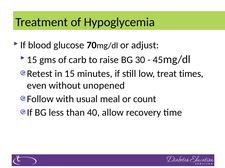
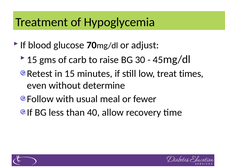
unopened: unopened -> determine
count: count -> fewer
